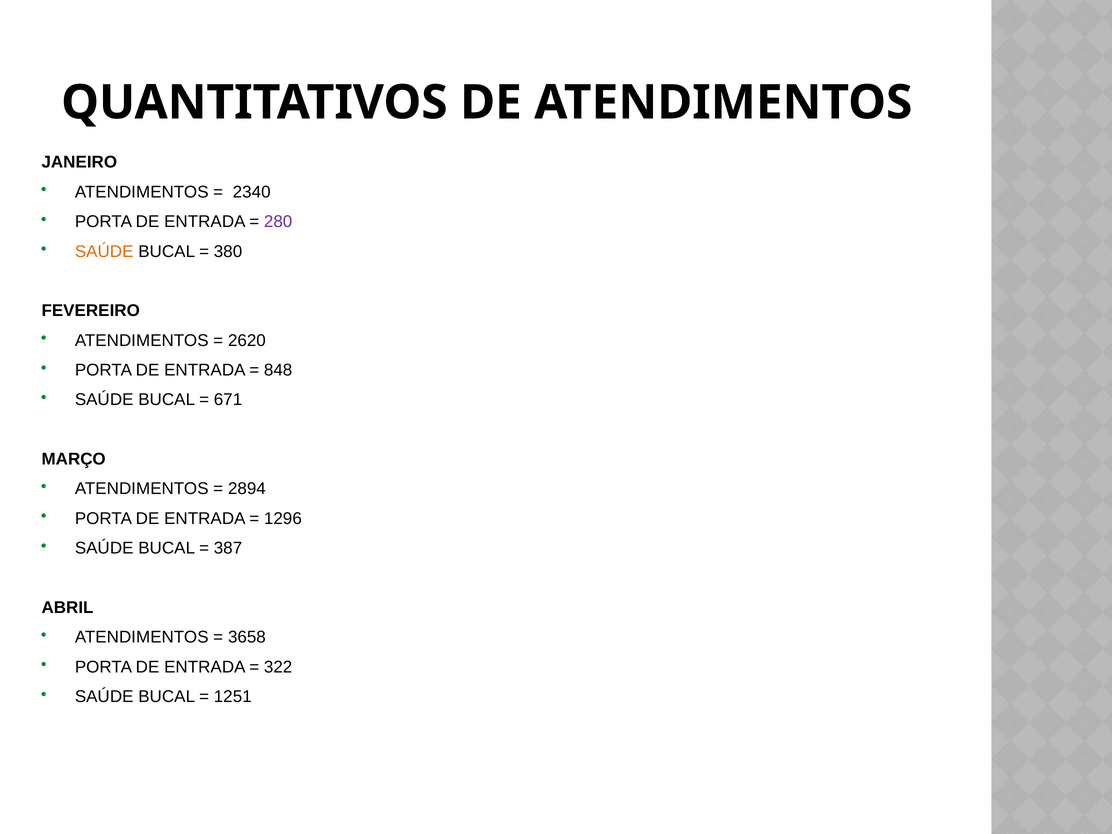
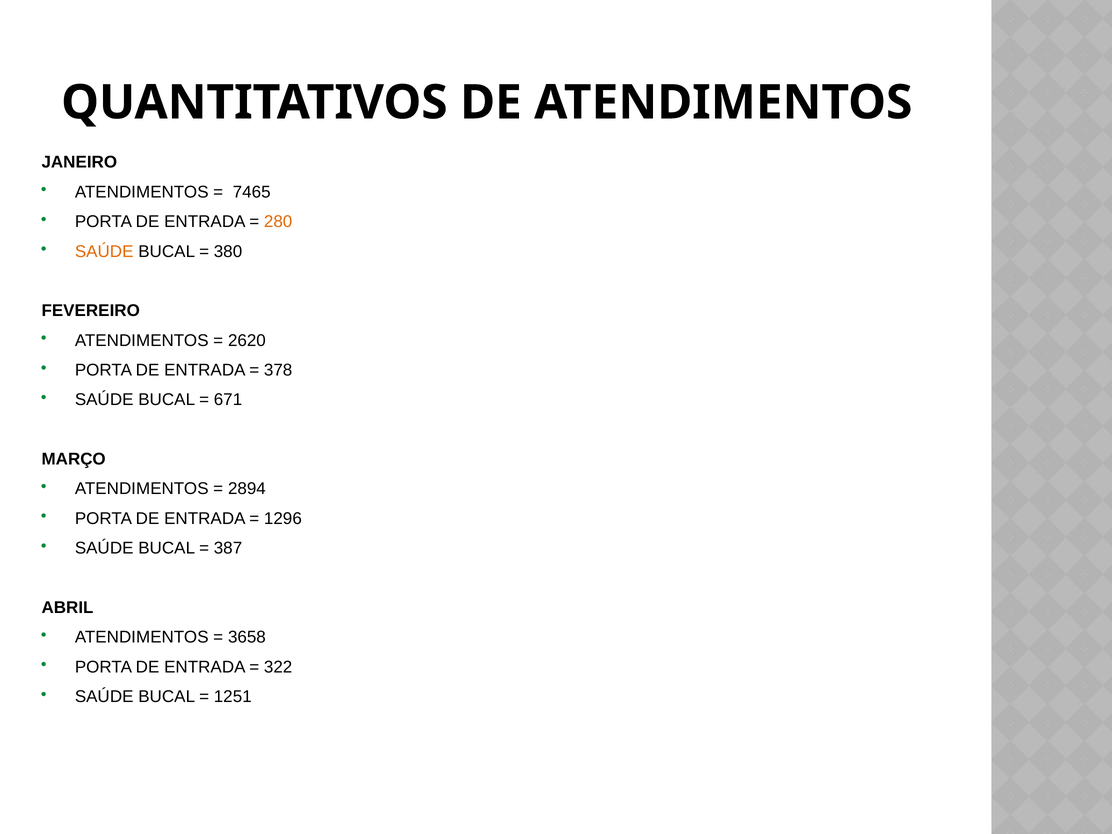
2340: 2340 -> 7465
280 colour: purple -> orange
848: 848 -> 378
